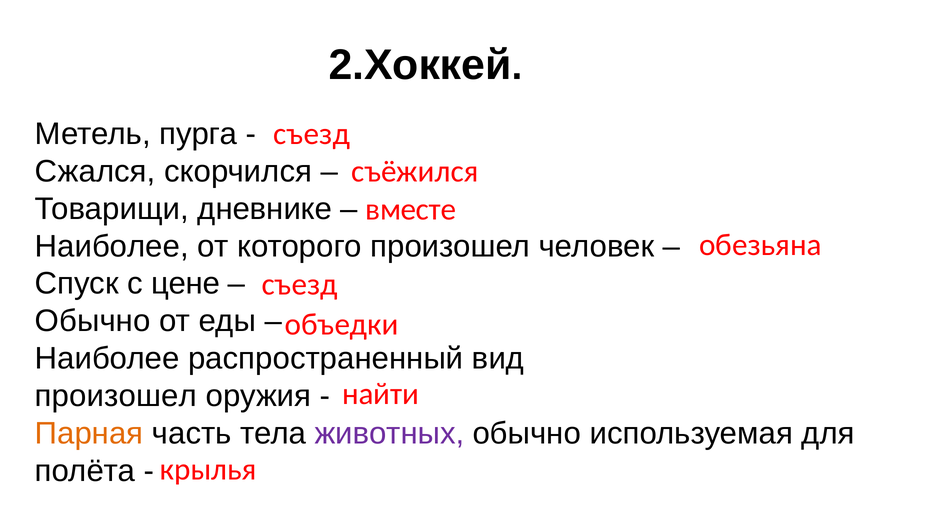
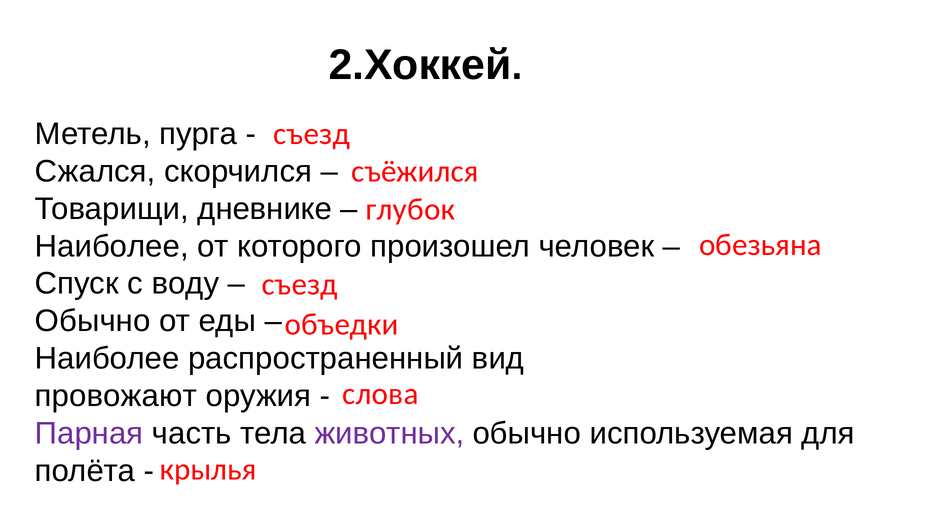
вместе: вместе -> глубок
цене: цене -> воду
найти: найти -> слова
произошел at (116, 396): произошел -> провожают
Парная colour: orange -> purple
